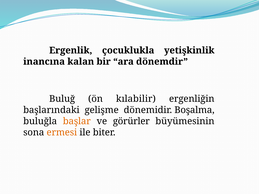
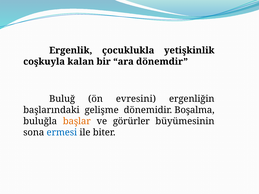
inancına: inancına -> coşkuyla
kılabilir: kılabilir -> evresini
ermesi colour: orange -> blue
